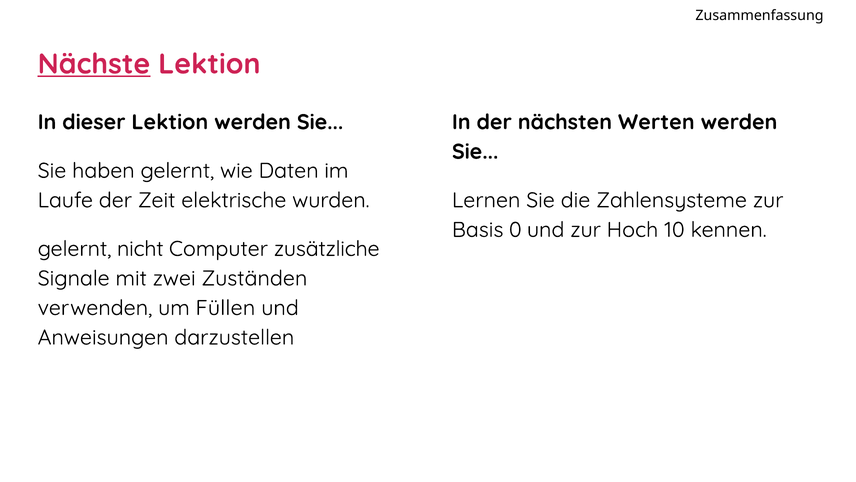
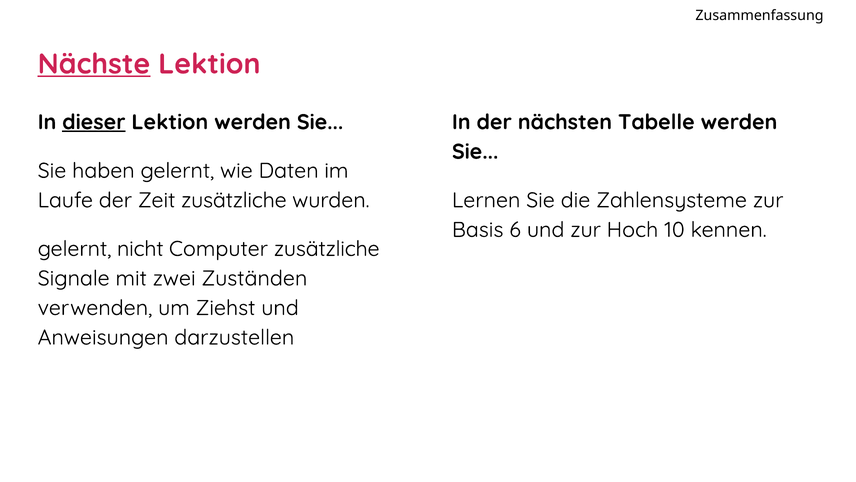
dieser underline: none -> present
Werten: Werten -> Tabelle
Zeit elektrische: elektrische -> zusätzliche
0: 0 -> 6
Füllen: Füllen -> Ziehst
